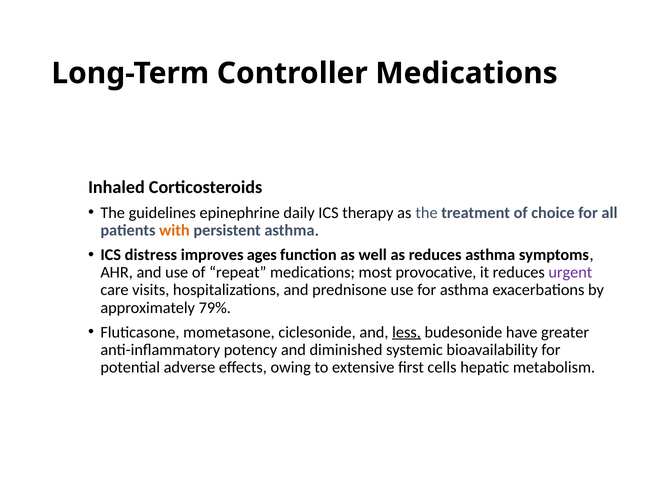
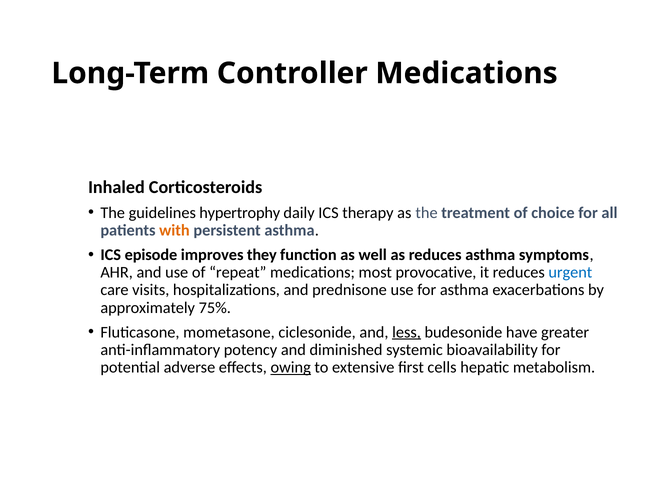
epinephrine: epinephrine -> hypertrophy
distress: distress -> episode
ages: ages -> they
urgent colour: purple -> blue
79%: 79% -> 75%
owing underline: none -> present
